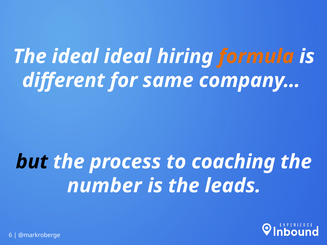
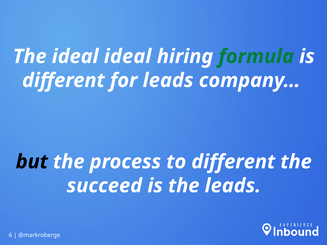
formula colour: orange -> green
for same: same -> leads
to coaching: coaching -> different
number: number -> succeed
